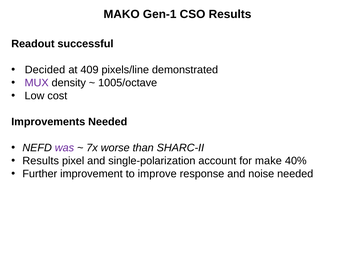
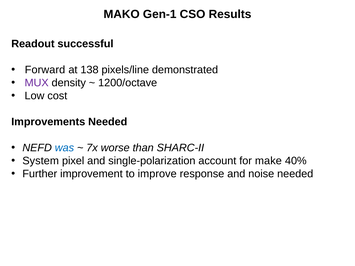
Decided: Decided -> Forward
409: 409 -> 138
1005/octave: 1005/octave -> 1200/octave
was colour: purple -> blue
Results at (41, 161): Results -> System
